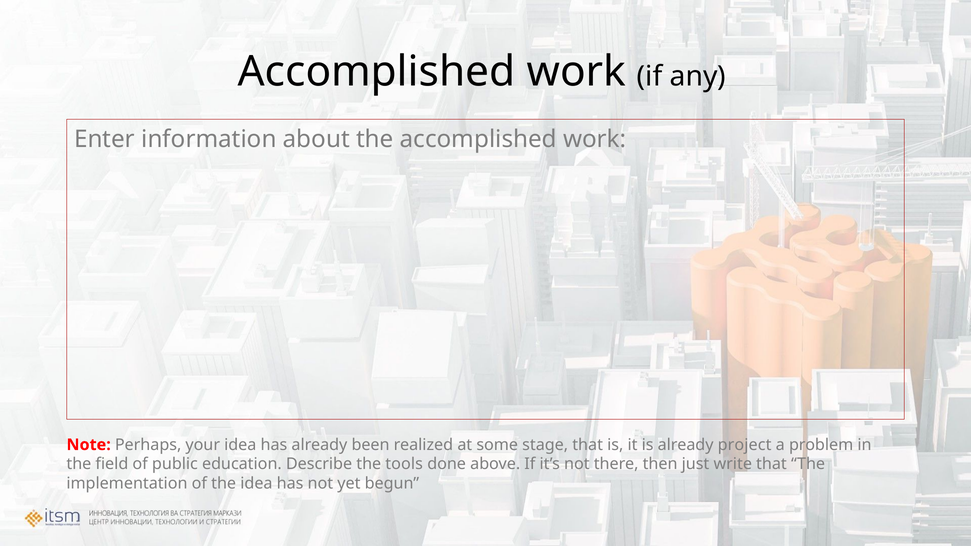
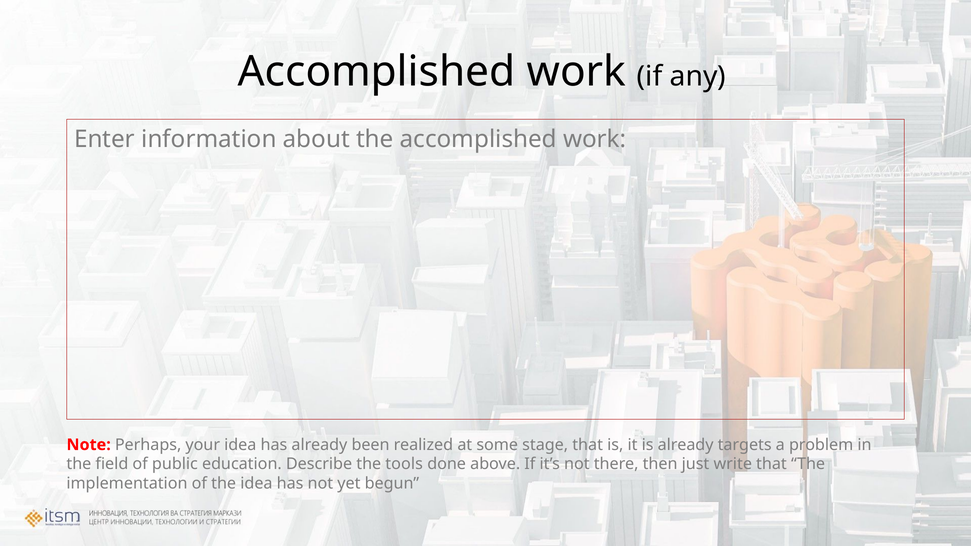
project: project -> targets
